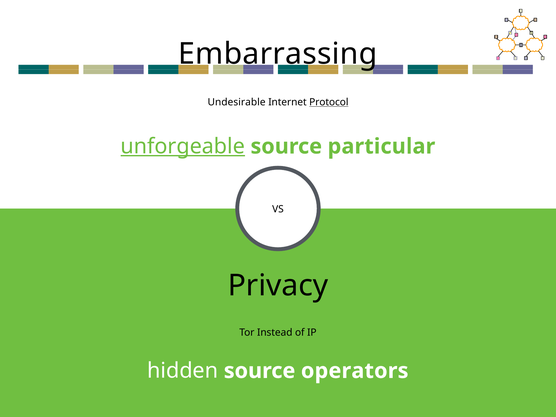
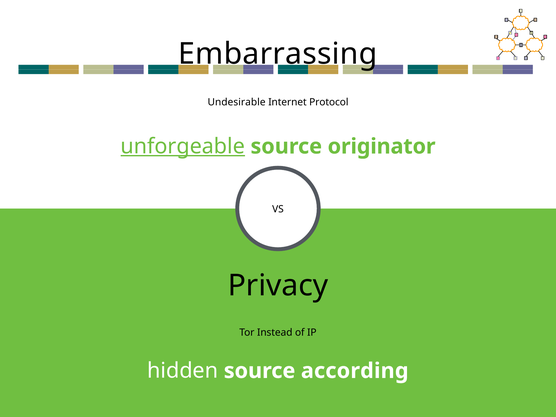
Protocol underline: present -> none
particular: particular -> originator
operators: operators -> according
